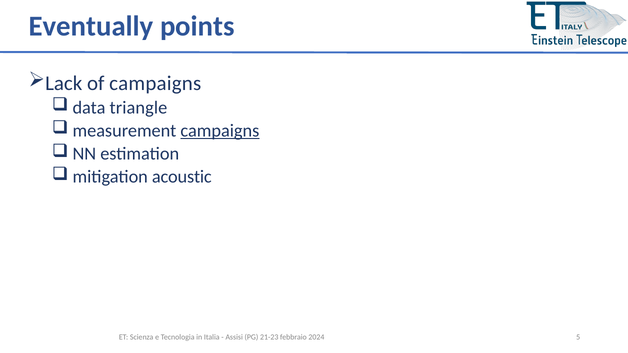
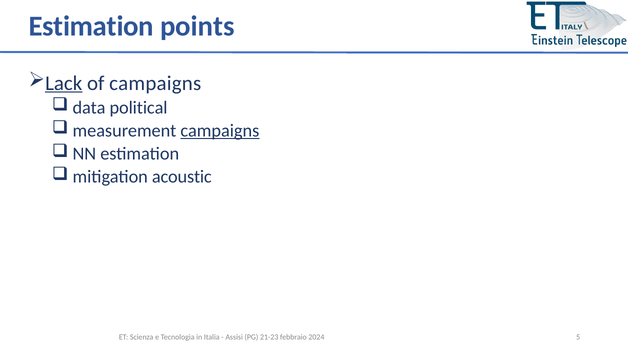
Eventually at (91, 26): Eventually -> Estimation
Lack underline: none -> present
triangle: triangle -> political
